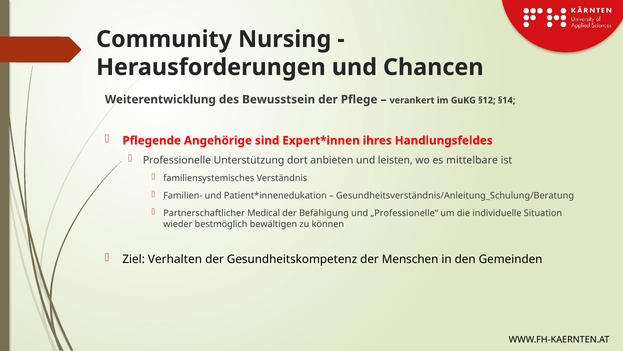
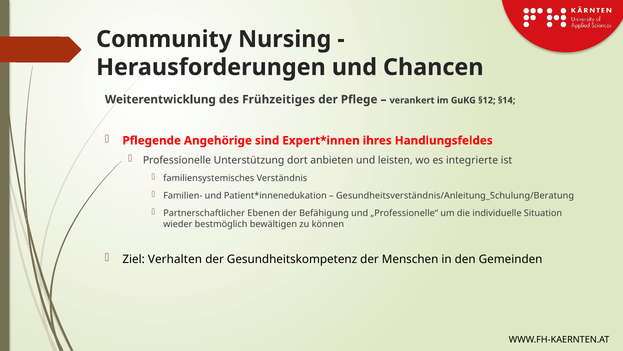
Bewusstsein: Bewusstsein -> Frühzeitiges
mittelbare: mittelbare -> integrierte
Medical: Medical -> Ebenen
